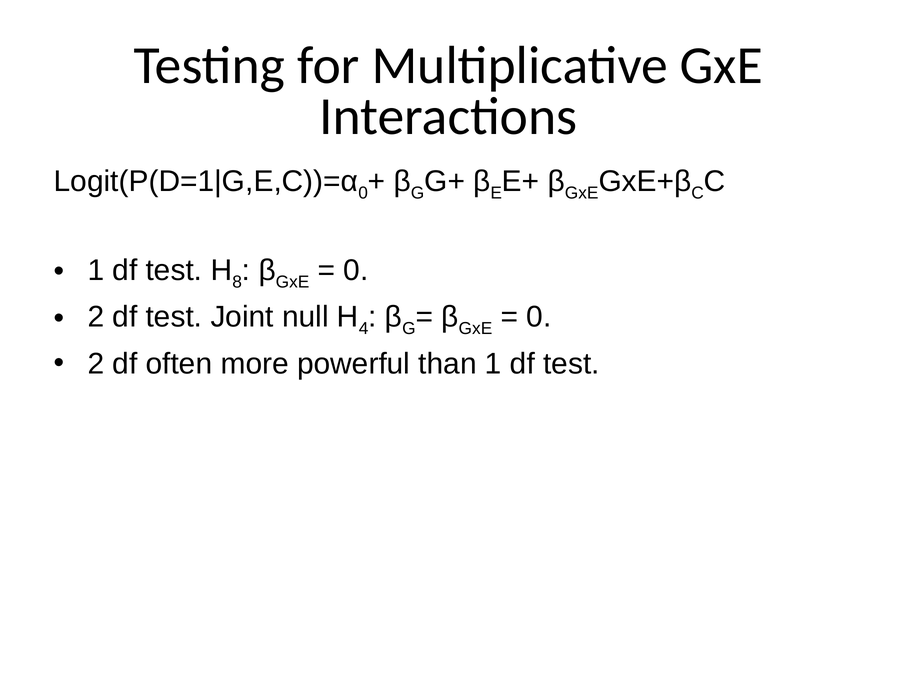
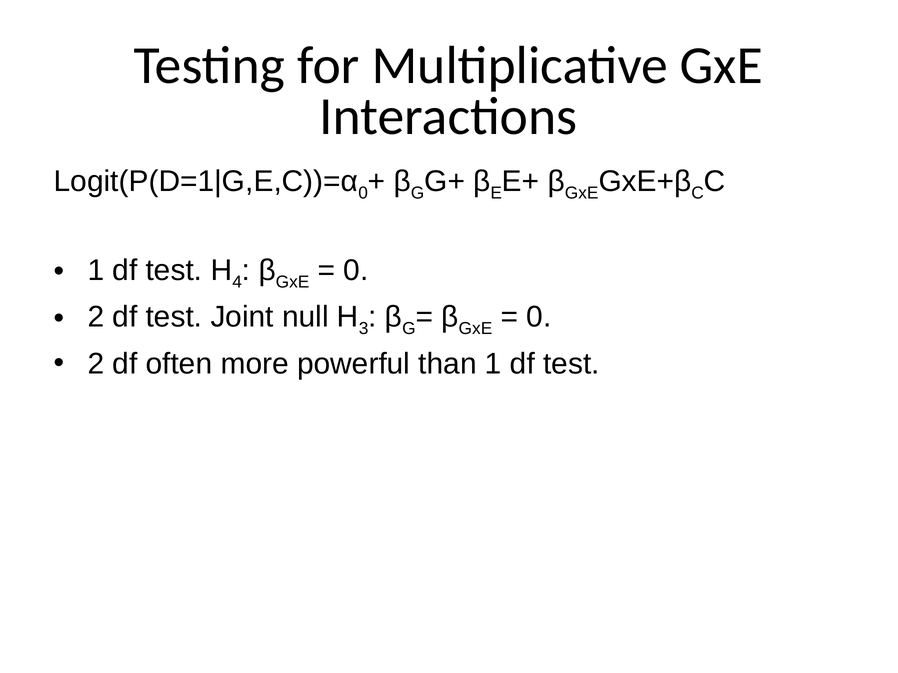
8: 8 -> 4
4: 4 -> 3
